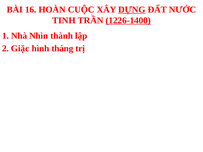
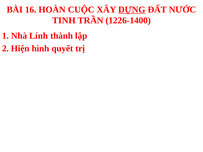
1226-1400 underline: present -> none
Nhìn: Nhìn -> Lính
Giặc: Giặc -> Hiện
tháng: tháng -> quyết
